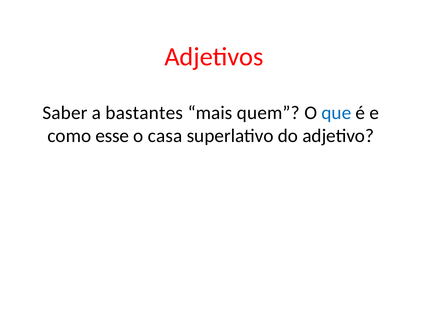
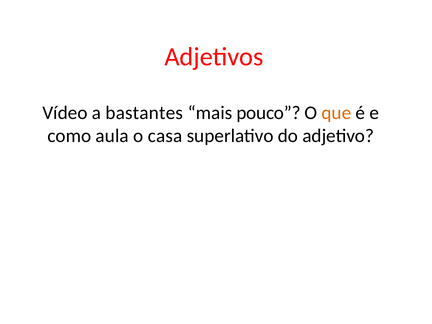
Saber: Saber -> Vídeo
quem: quem -> pouco
que colour: blue -> orange
esse: esse -> aula
